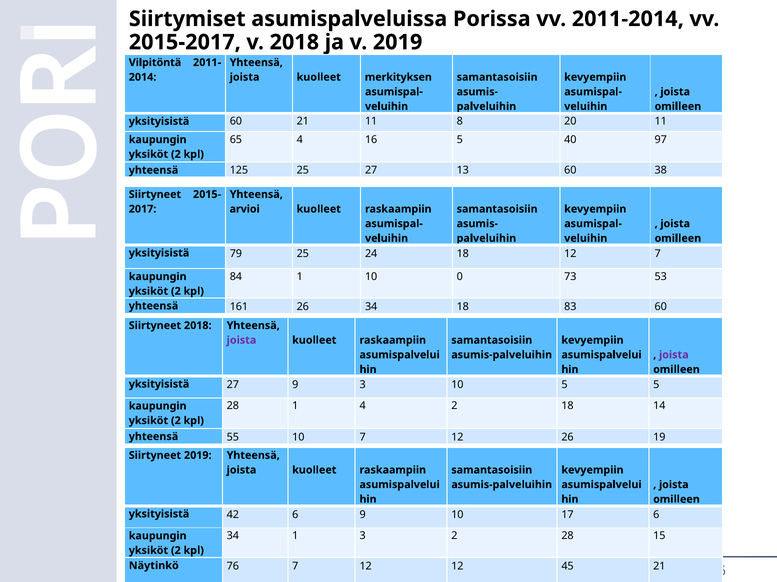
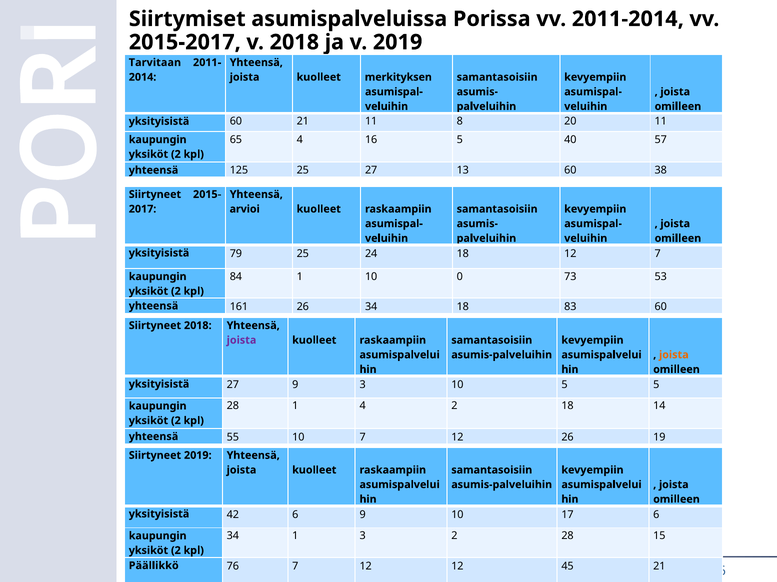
Vilpitöntä: Vilpitöntä -> Tarvitaan
97: 97 -> 57
joista at (674, 355) colour: purple -> orange
Näytinkö: Näytinkö -> Päällikkö
